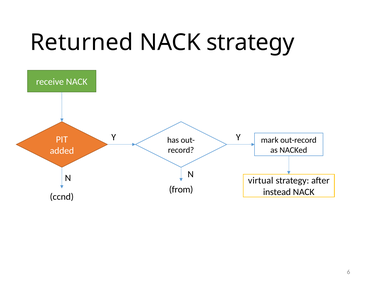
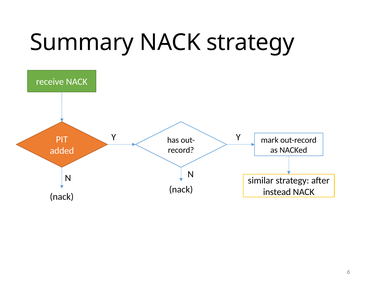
Returned: Returned -> Summary
virtual: virtual -> similar
from at (181, 189): from -> nack
ccnd at (62, 197): ccnd -> nack
